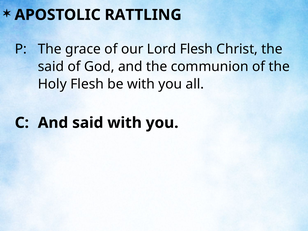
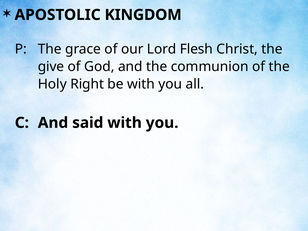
RATTLING: RATTLING -> KINGDOM
said at (51, 67): said -> give
Holy Flesh: Flesh -> Right
